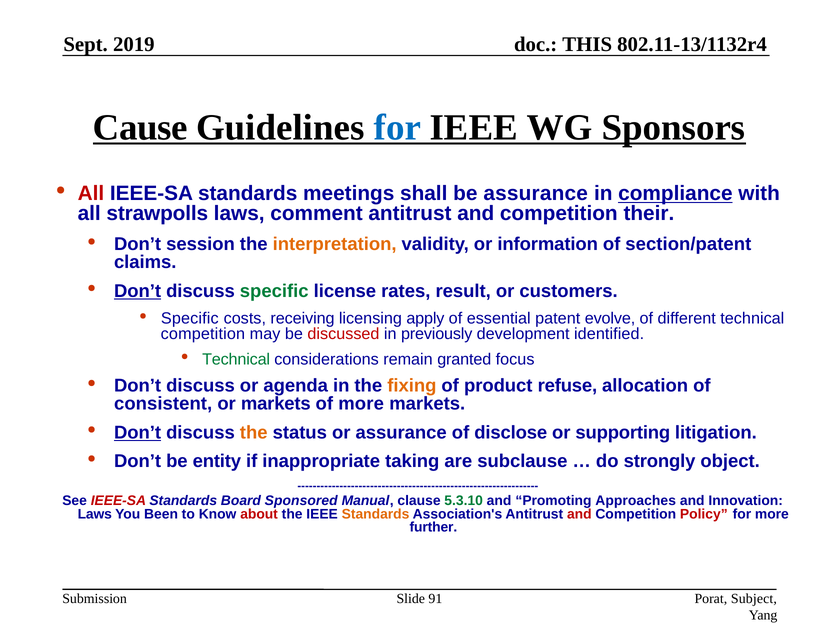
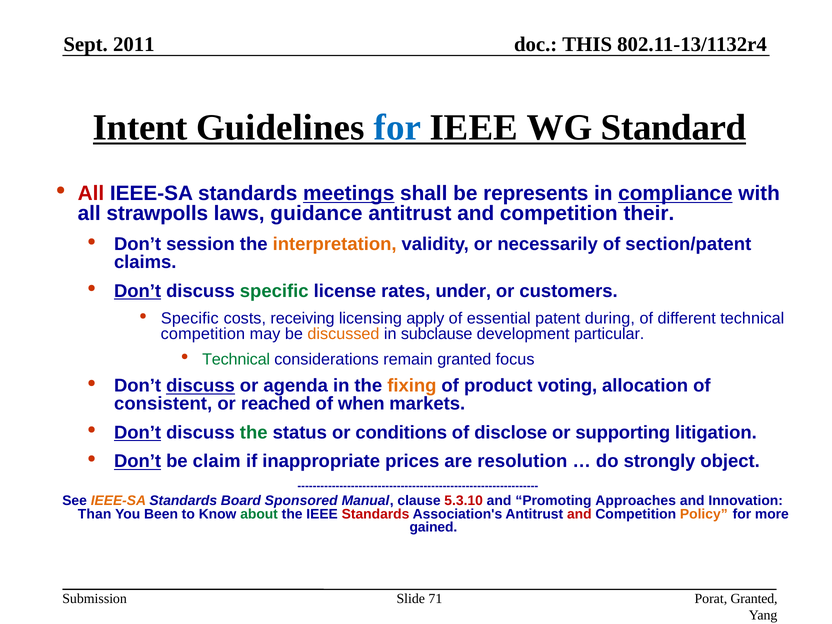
2019: 2019 -> 2011
Cause: Cause -> Intent
Sponsors: Sponsors -> Standard
meetings underline: none -> present
be assurance: assurance -> represents
comment: comment -> guidance
information: information -> necessarily
result: result -> under
evolve: evolve -> during
discussed colour: red -> orange
previously: previously -> subclause
identified: identified -> particular
discuss at (200, 386) underline: none -> present
refuse: refuse -> voting
or markets: markets -> reached
of more: more -> when
the at (254, 433) colour: orange -> green
or assurance: assurance -> conditions
Don’t at (138, 461) underline: none -> present
entity: entity -> claim
taking: taking -> prices
subclause: subclause -> resolution
IEEE-SA at (118, 501) colour: red -> orange
5.3.10 colour: green -> red
Laws at (95, 514): Laws -> Than
about colour: red -> green
Standards at (376, 514) colour: orange -> red
Policy colour: red -> orange
further: further -> gained
91: 91 -> 71
Porat Subject: Subject -> Granted
